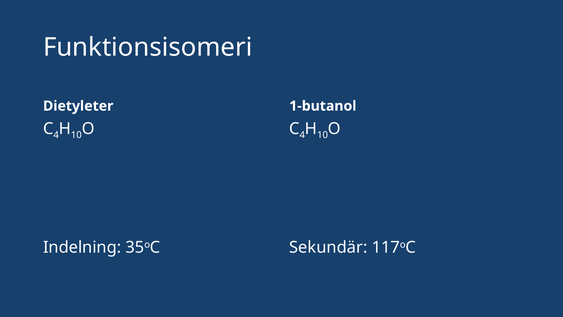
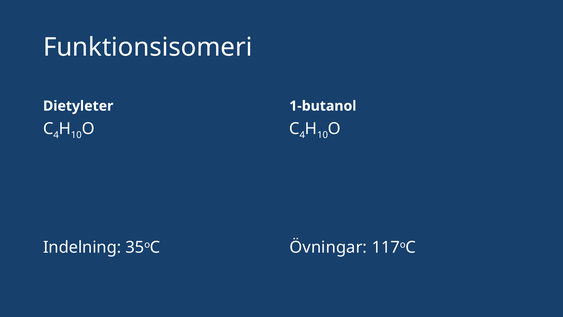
Sekundär: Sekundär -> Övningar
